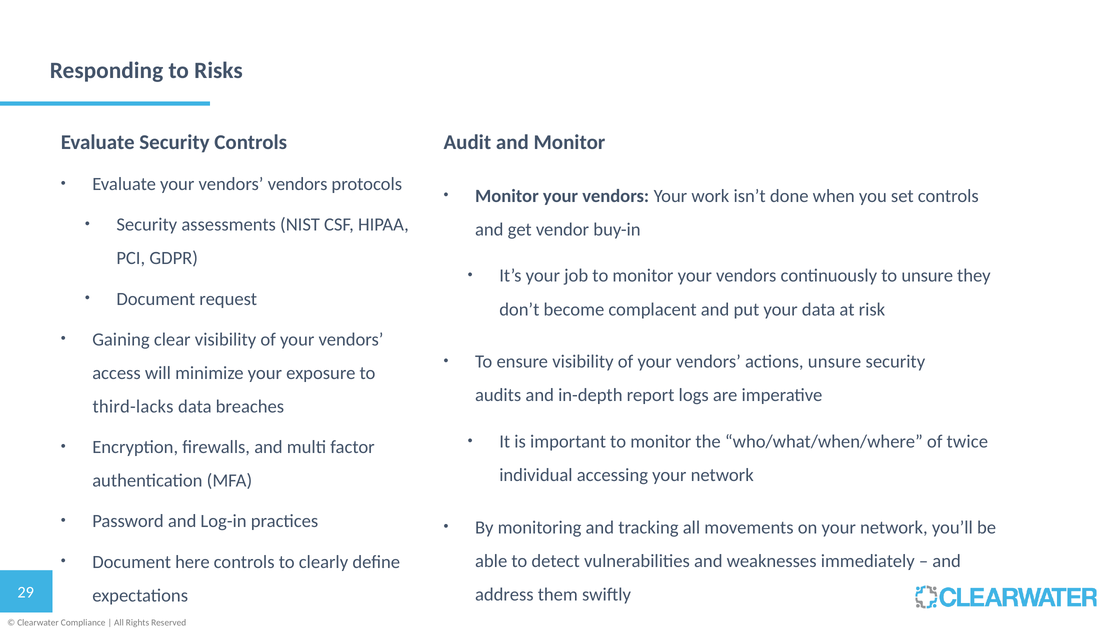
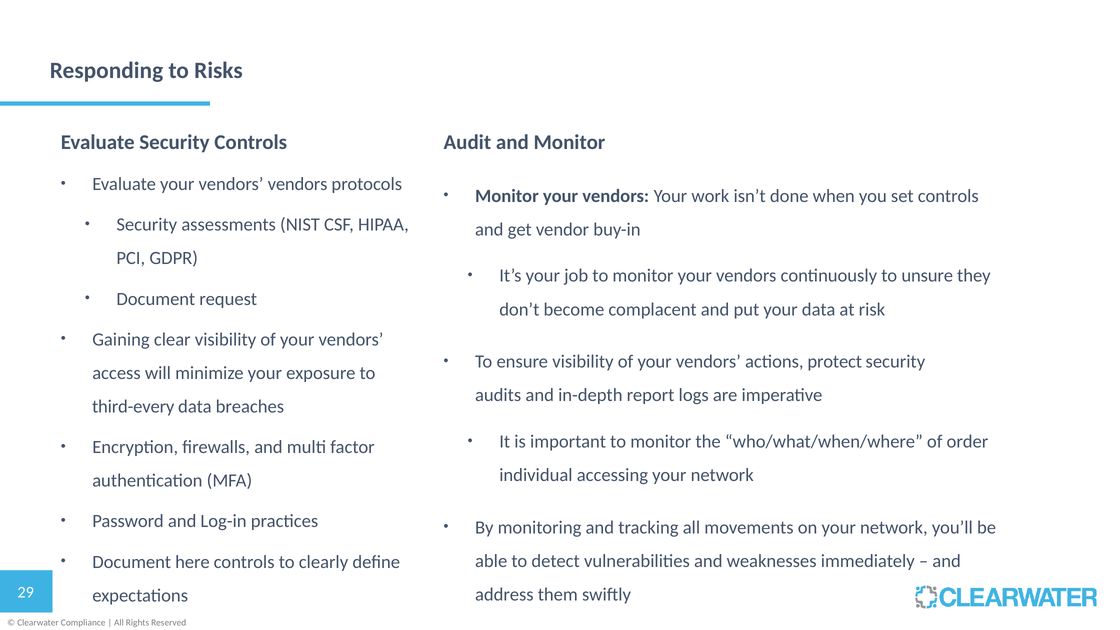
actions unsure: unsure -> protect
third-lacks: third-lacks -> third-every
twice: twice -> order
